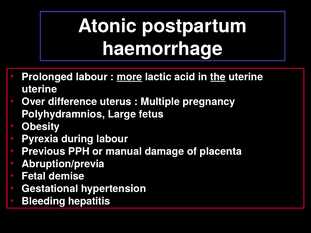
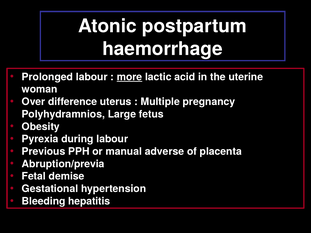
the underline: present -> none
uterine at (40, 89): uterine -> woman
damage: damage -> adverse
